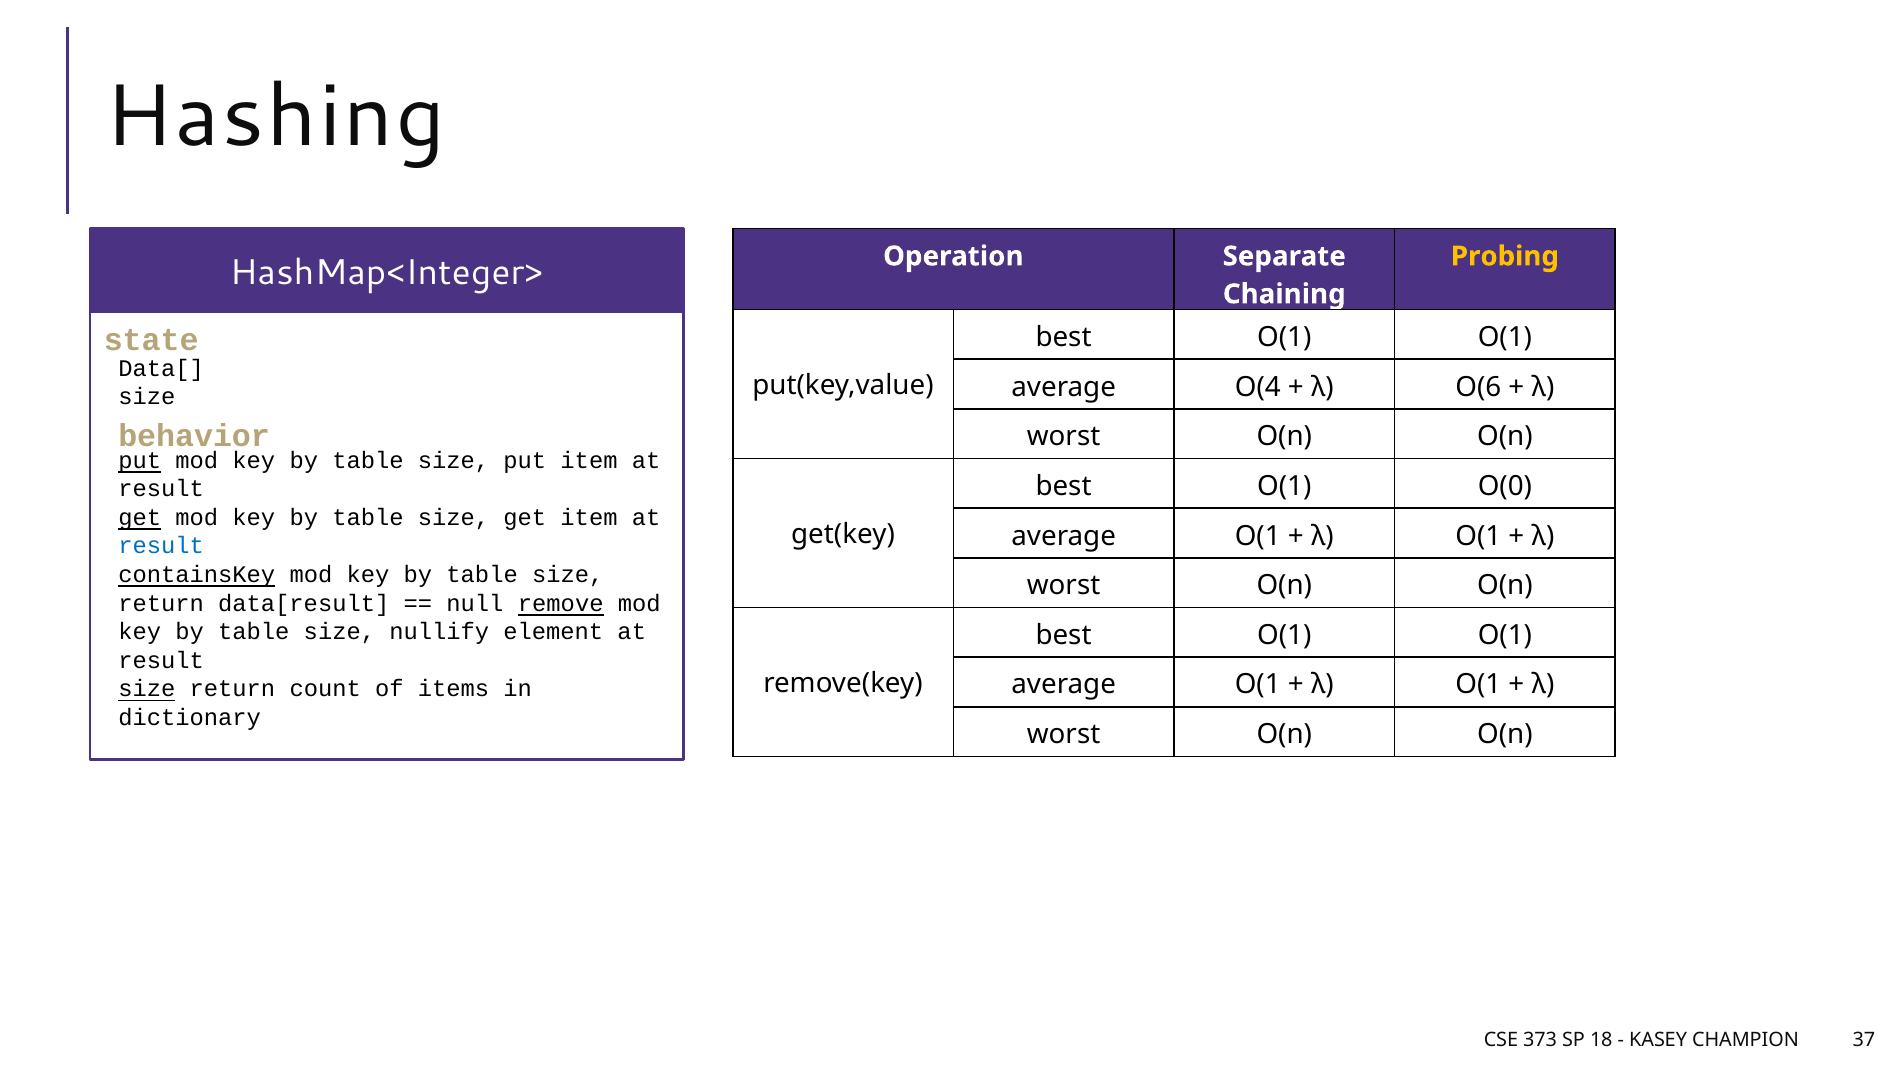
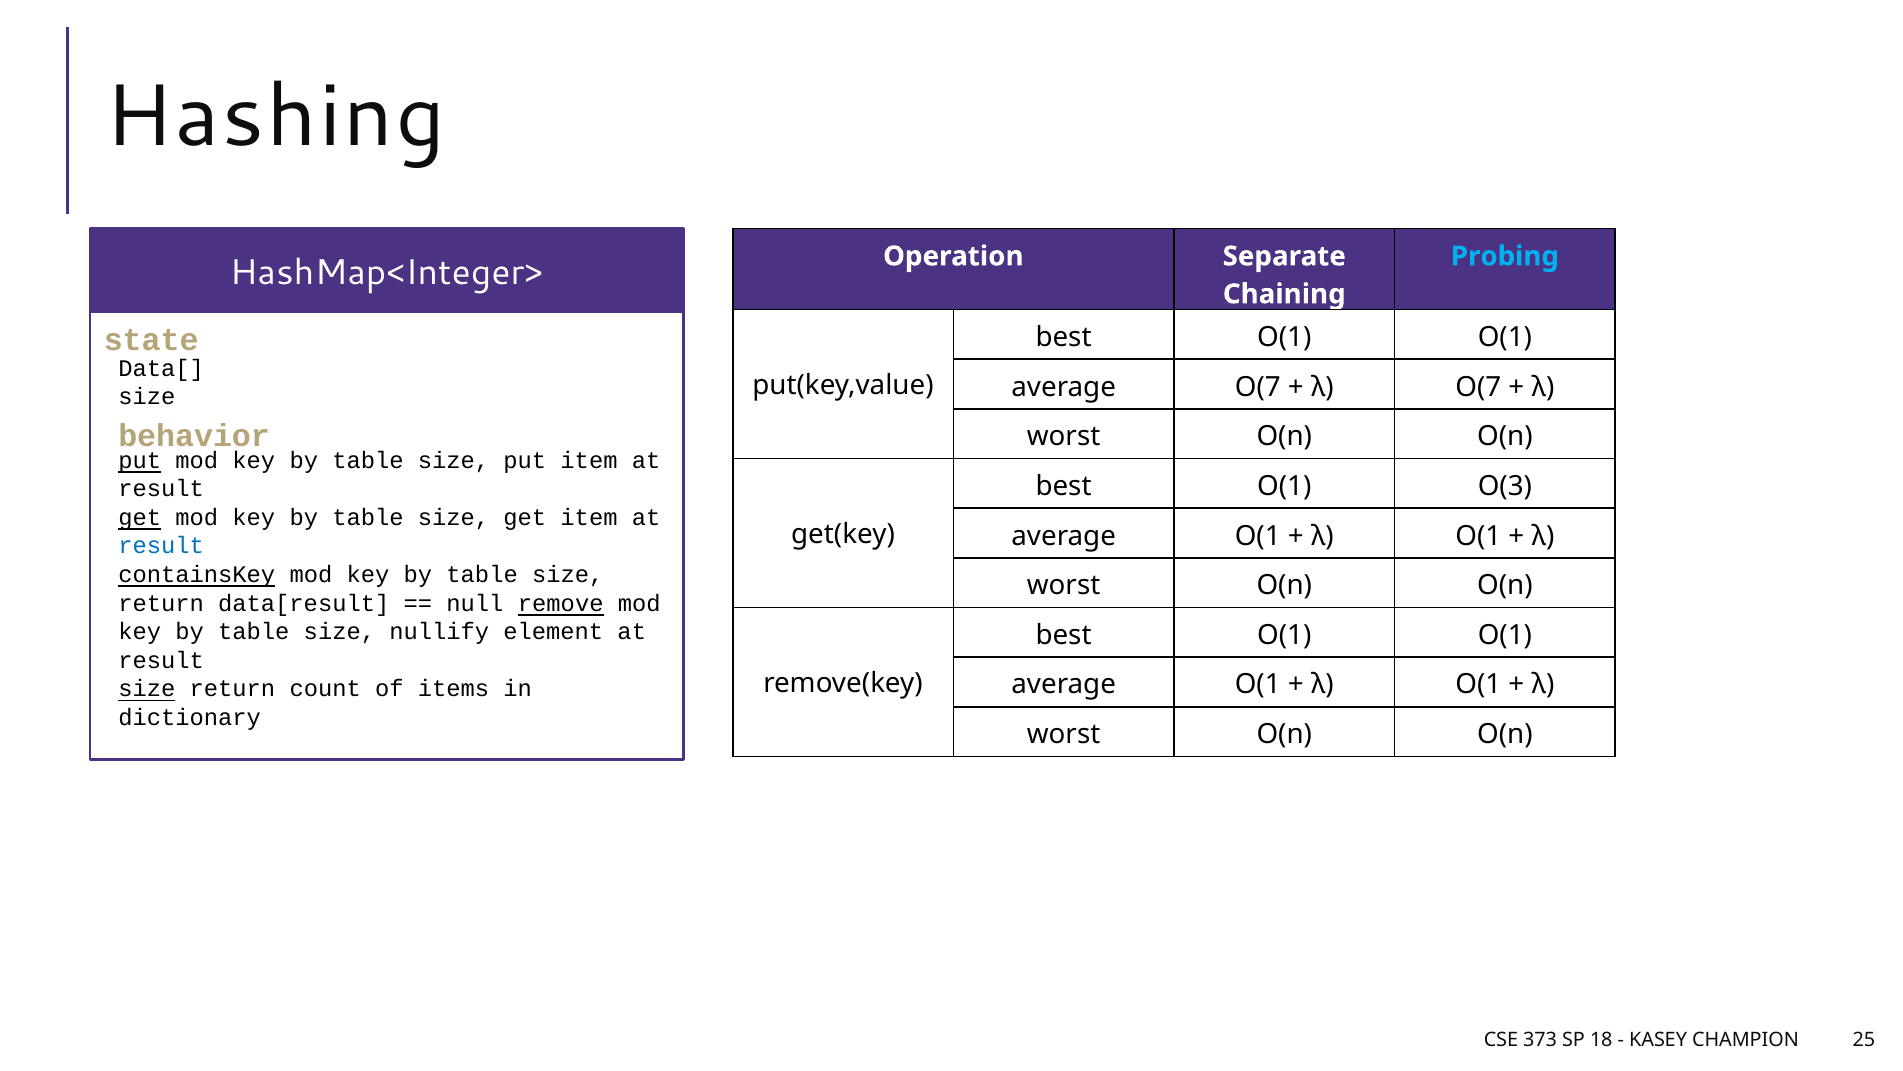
Probing colour: yellow -> light blue
average O(4: O(4 -> O(7
λ O(6: O(6 -> O(7
O(0: O(0 -> O(3
37: 37 -> 25
